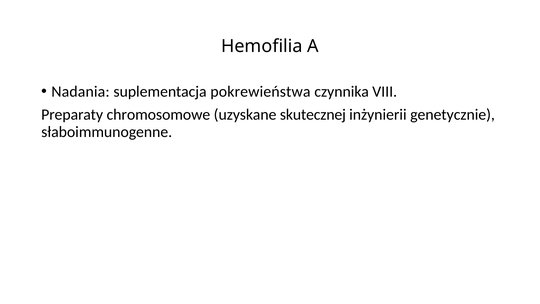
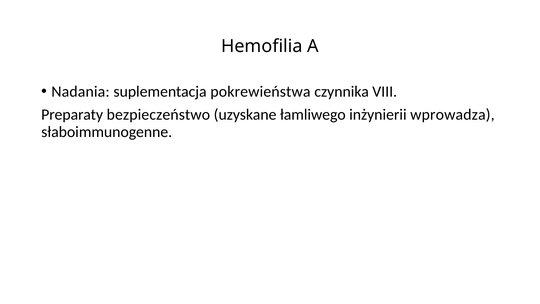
chromosomowe: chromosomowe -> bezpieczeństwo
skutecznej: skutecznej -> łamliwego
genetycznie: genetycznie -> wprowadza
